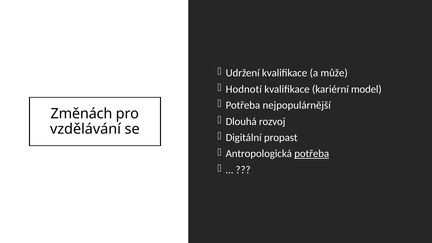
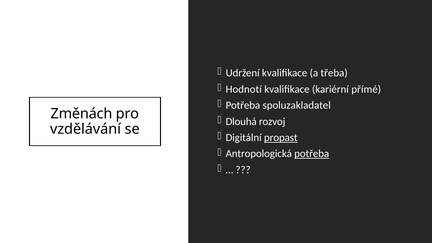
může: může -> třeba
model: model -> přímé
nejpopulárnější: nejpopulárnější -> spoluzakladatel
propast underline: none -> present
